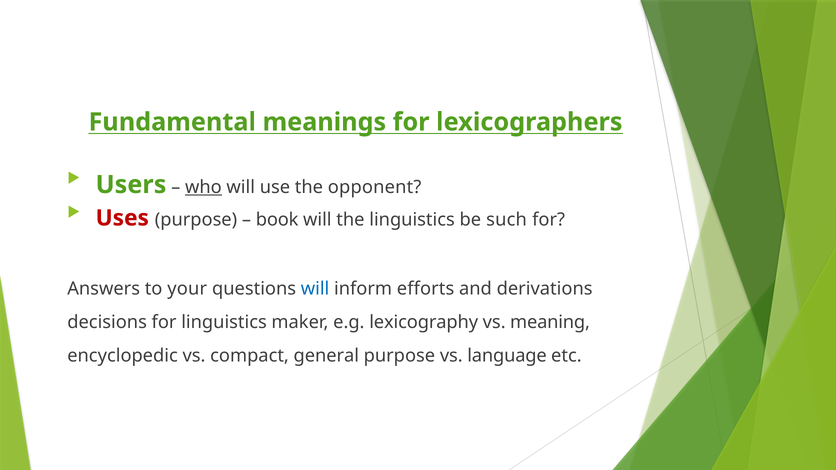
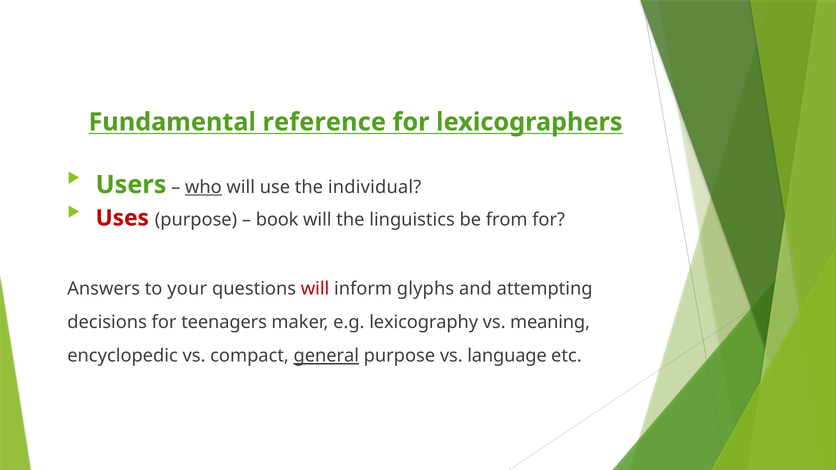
meanings: meanings -> reference
opponent: opponent -> individual
such: such -> from
will at (315, 289) colour: blue -> red
efforts: efforts -> glyphs
derivations: derivations -> attempting
for linguistics: linguistics -> teenagers
general underline: none -> present
